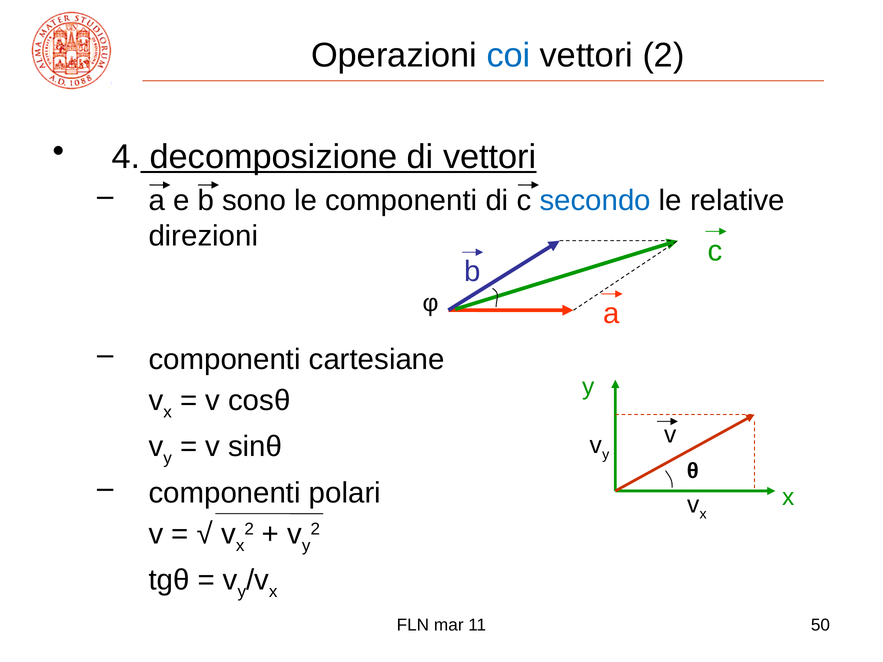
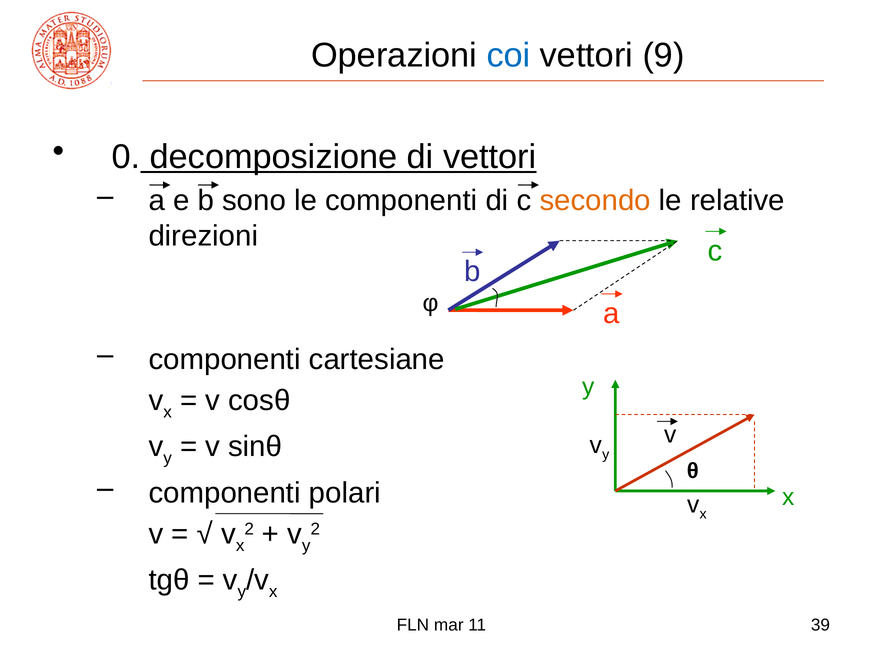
vettori 2: 2 -> 9
4: 4 -> 0
secondo colour: blue -> orange
50: 50 -> 39
